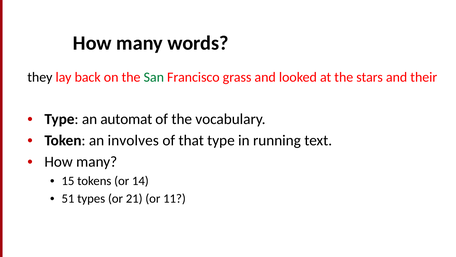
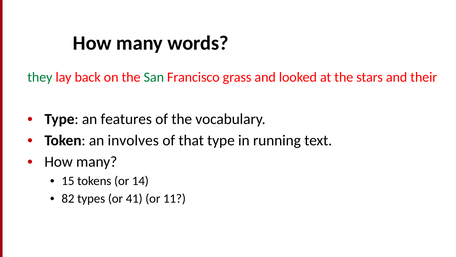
they colour: black -> green
automat: automat -> features
51: 51 -> 82
21: 21 -> 41
